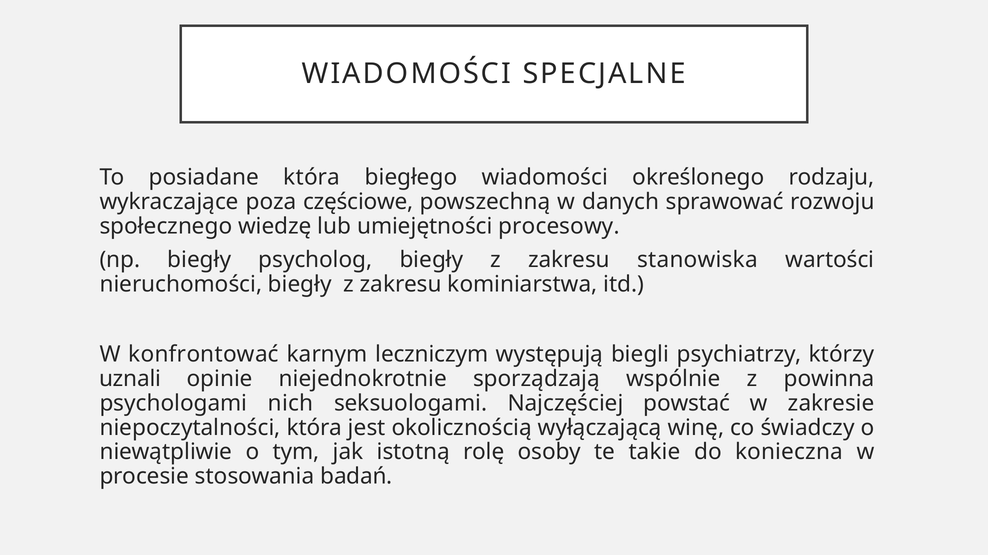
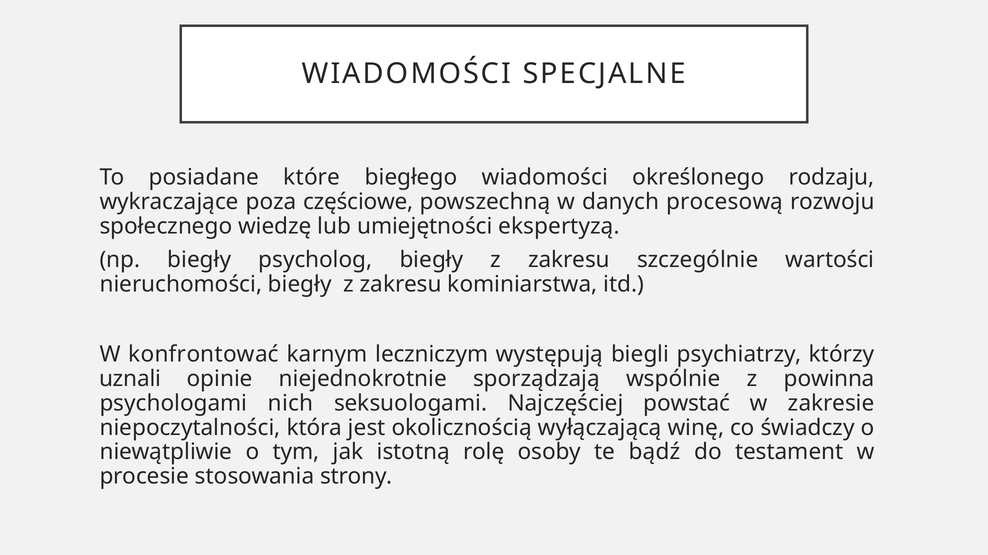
posiadane która: która -> które
sprawować: sprawować -> procesową
procesowy: procesowy -> ekspertyzą
stanowiska: stanowiska -> szczególnie
takie: takie -> bądź
konieczna: konieczna -> testament
badań: badań -> strony
